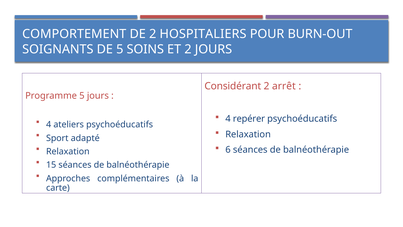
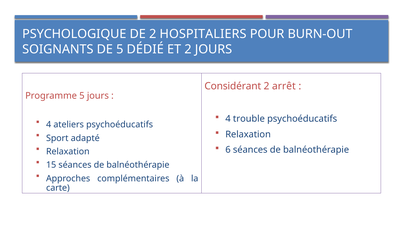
COMPORTEMENT: COMPORTEMENT -> PSYCHOLOGIQUE
SOINS: SOINS -> DÉDIÉ
repérer: repérer -> trouble
